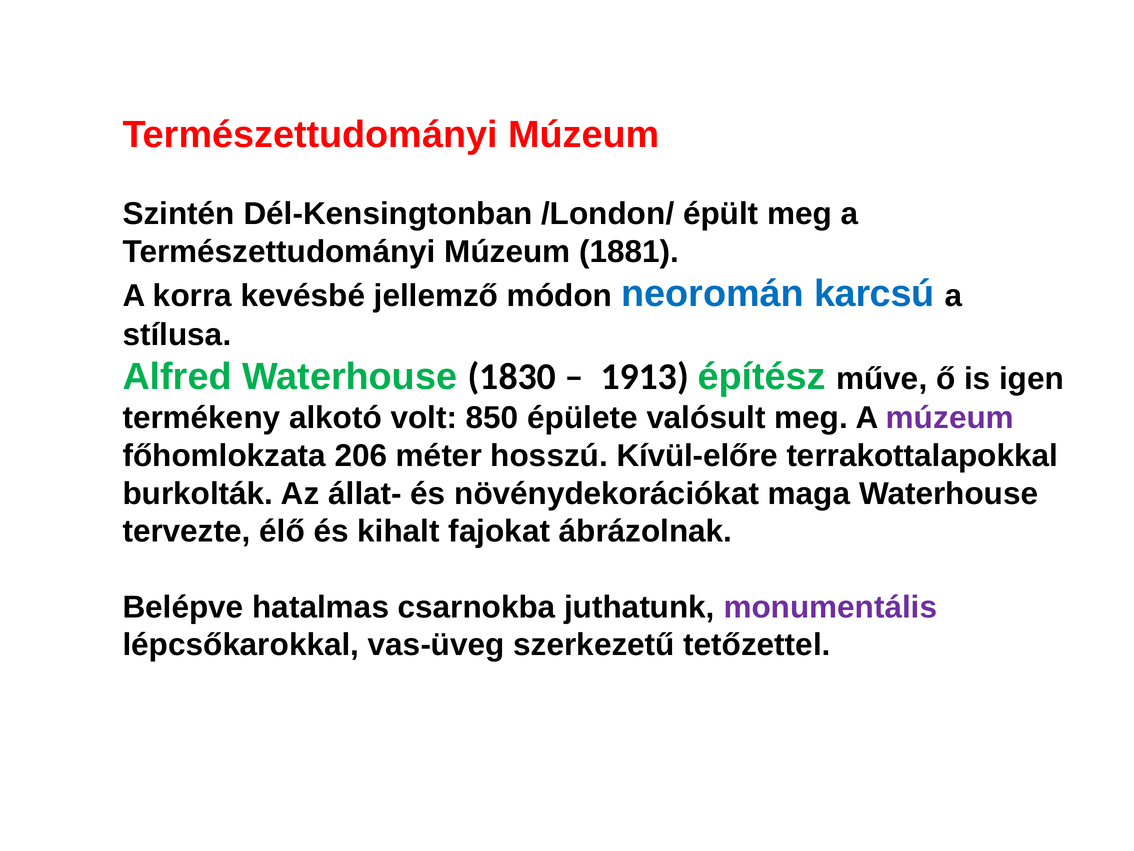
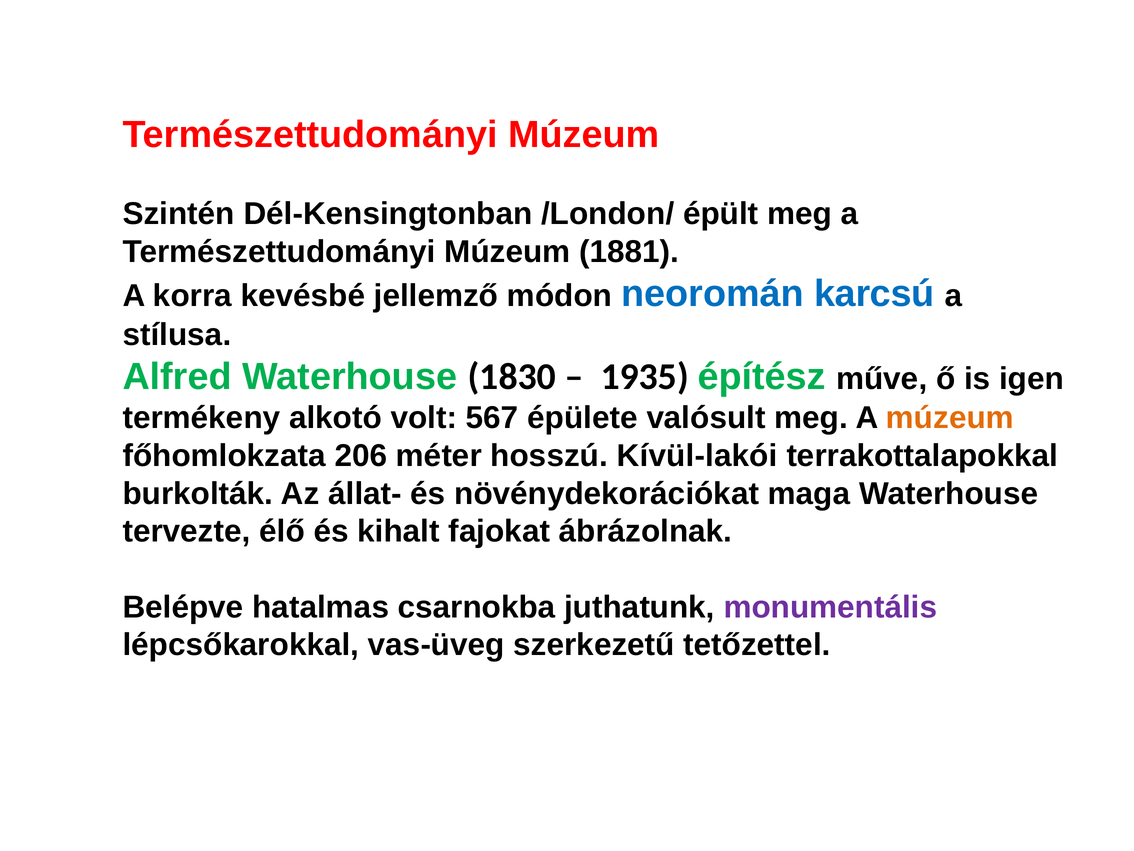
1913: 1913 -> 1935
850: 850 -> 567
múzeum at (950, 418) colour: purple -> orange
Kívül-előre: Kívül-előre -> Kívül-lakói
